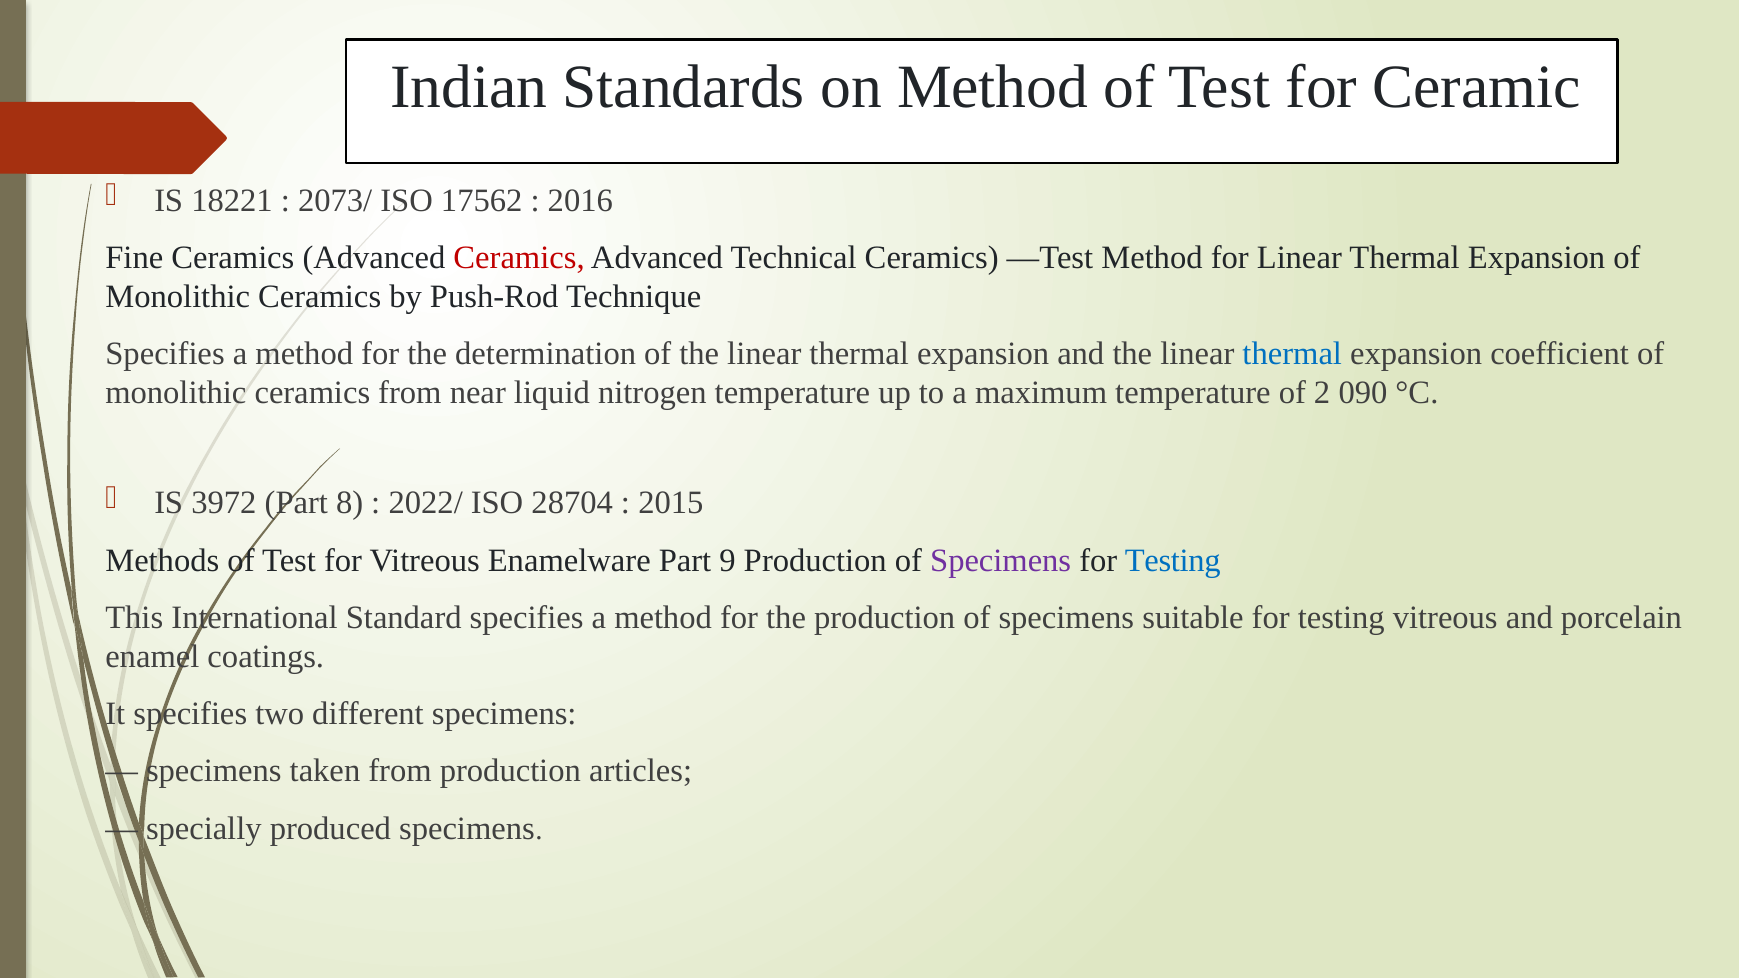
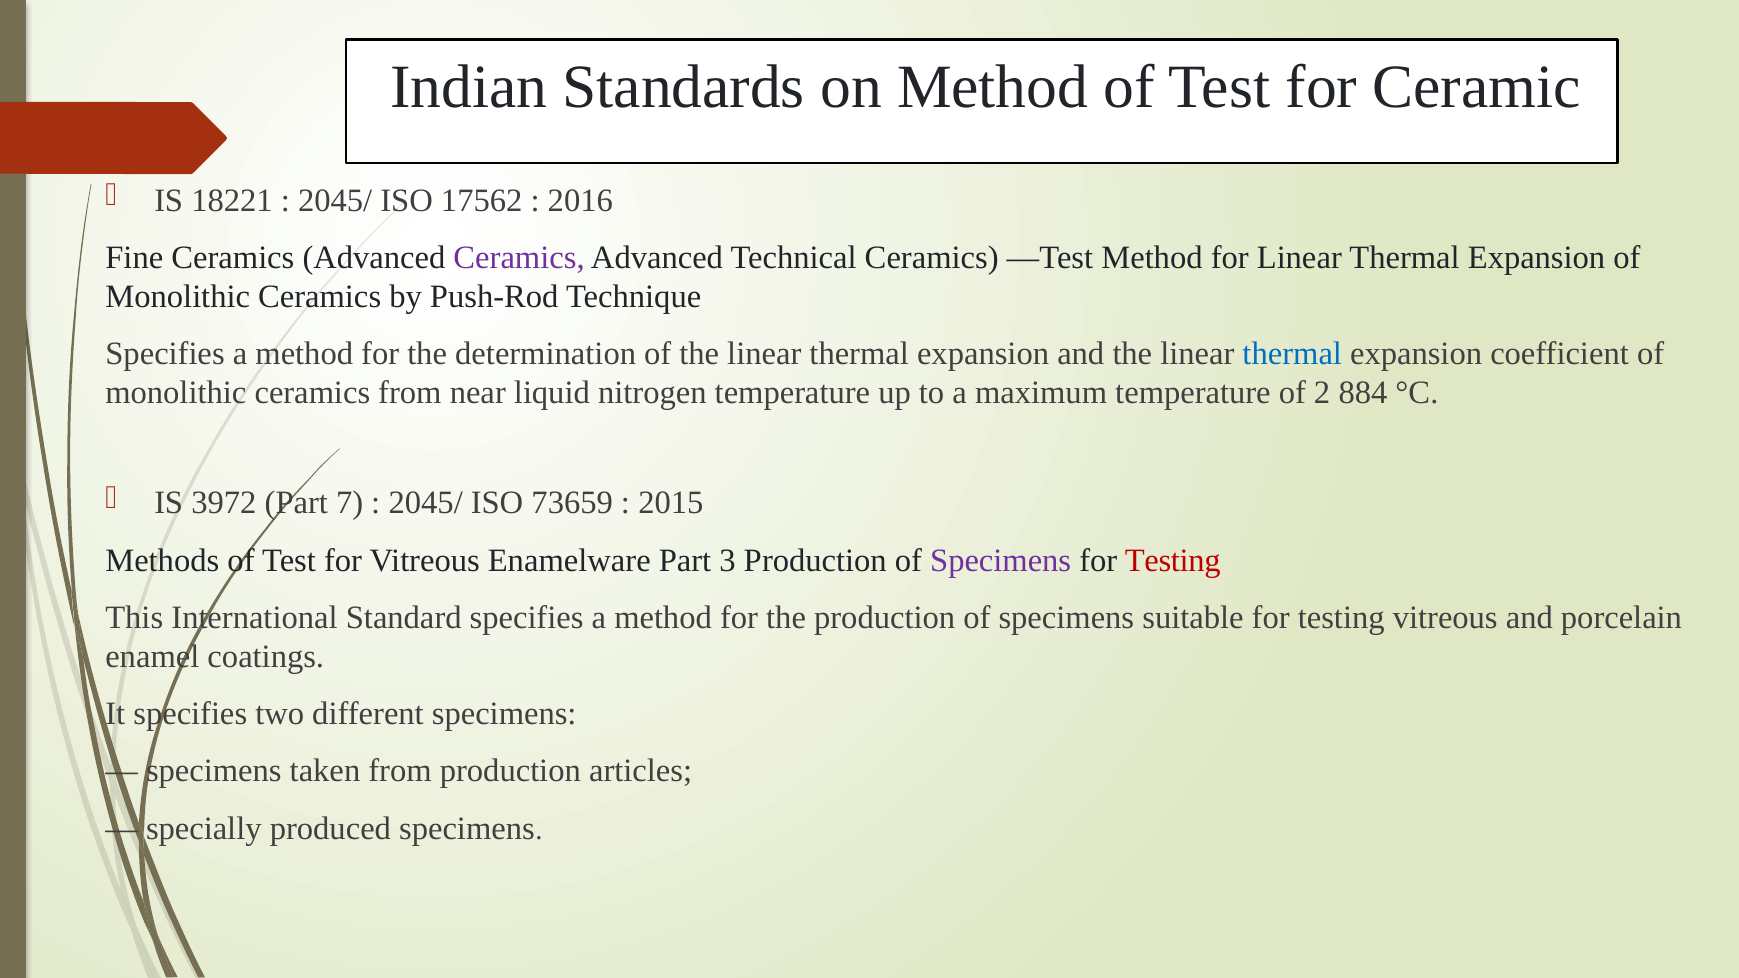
2073/ at (335, 200): 2073/ -> 2045/
Ceramics at (519, 258) colour: red -> purple
090: 090 -> 884
8: 8 -> 7
2022/ at (426, 503): 2022/ -> 2045/
28704: 28704 -> 73659
9: 9 -> 3
Testing at (1173, 560) colour: blue -> red
